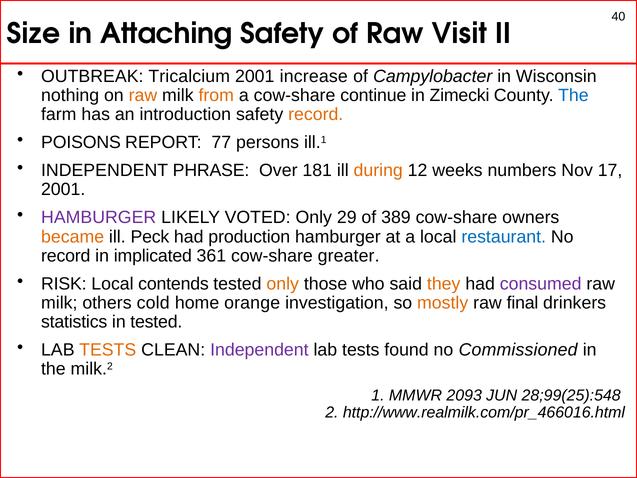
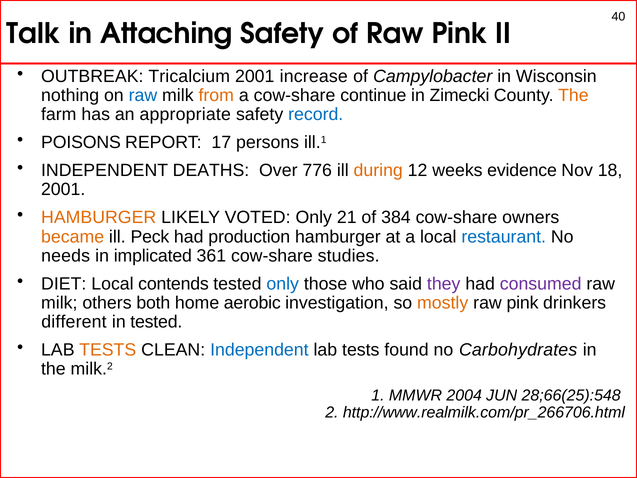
Size: Size -> Talk
of Raw Visit: Visit -> Pink
raw at (143, 95) colour: orange -> blue
The at (573, 95) colour: blue -> orange
introduction: introduction -> appropriate
record at (316, 114) colour: orange -> blue
77: 77 -> 17
PHRASE: PHRASE -> DEATHS
181: 181 -> 776
numbers: numbers -> evidence
17: 17 -> 18
HAMBURGER at (99, 217) colour: purple -> orange
29: 29 -> 21
389: 389 -> 384
record at (66, 256): record -> needs
greater: greater -> studies
RISK: RISK -> DIET
only at (283, 284) colour: orange -> blue
they colour: orange -> purple
cold: cold -> both
orange: orange -> aerobic
final at (523, 303): final -> pink
statistics: statistics -> different
Independent at (259, 350) colour: purple -> blue
Commissioned: Commissioned -> Carbohydrates
2093: 2093 -> 2004
28;99(25):548: 28;99(25):548 -> 28;66(25):548
http://www.realmilk.com/pr_466016.html: http://www.realmilk.com/pr_466016.html -> http://www.realmilk.com/pr_266706.html
